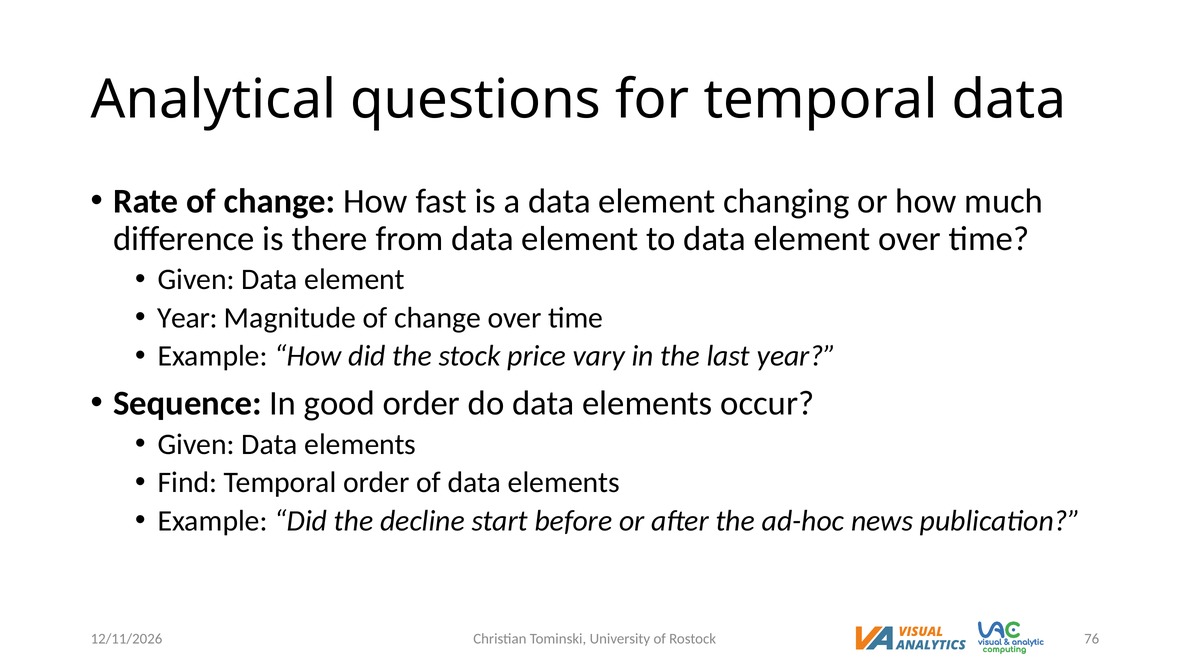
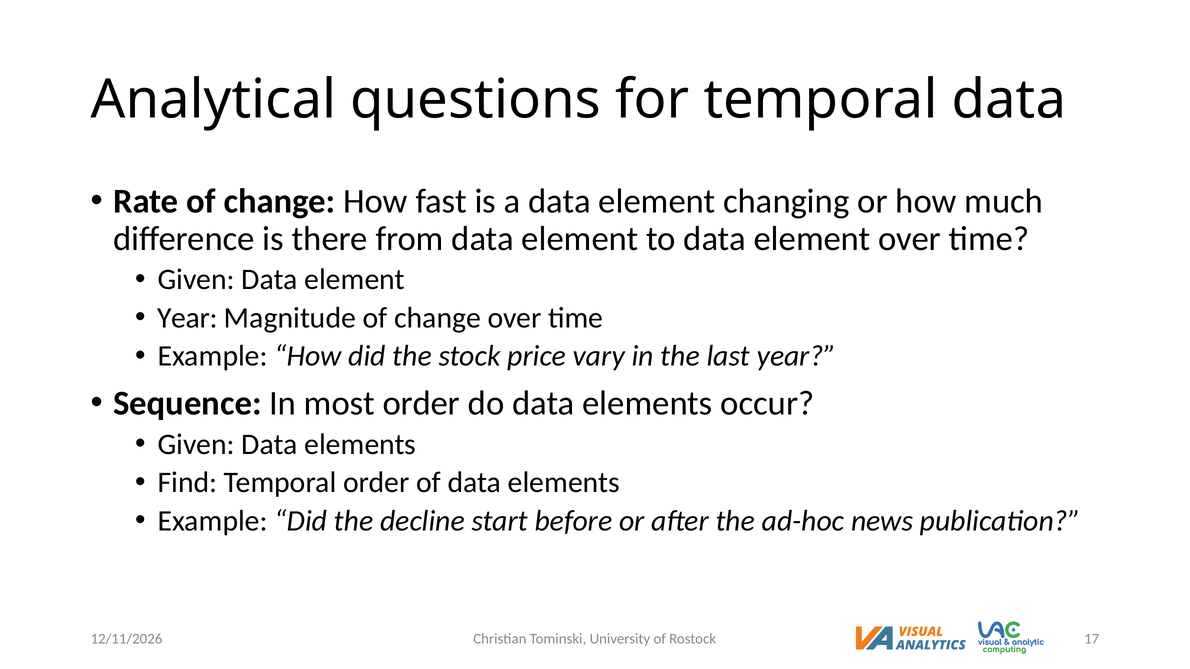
good: good -> most
76: 76 -> 17
